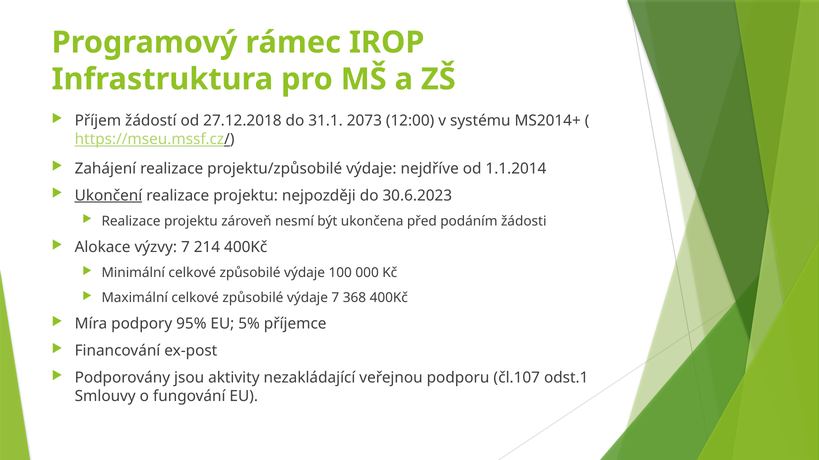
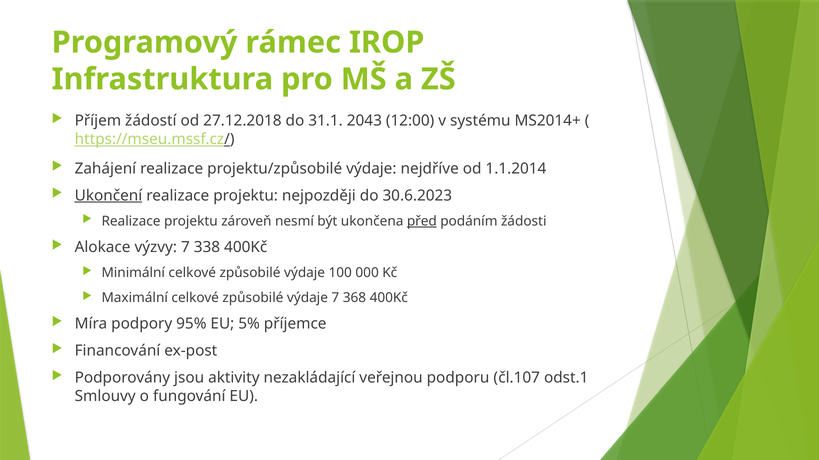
2073: 2073 -> 2043
před underline: none -> present
214: 214 -> 338
